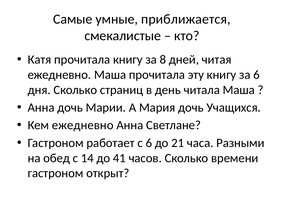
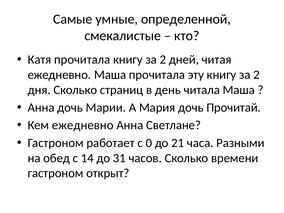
приближается: приближается -> определенной
прочитала книгу за 8: 8 -> 2
эту книгу за 6: 6 -> 2
Учащихся: Учащихся -> Прочитай
с 6: 6 -> 0
41: 41 -> 31
